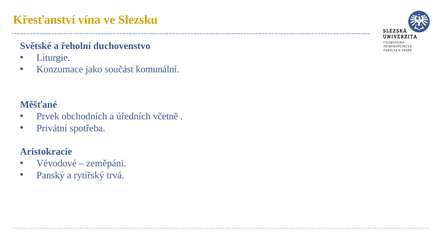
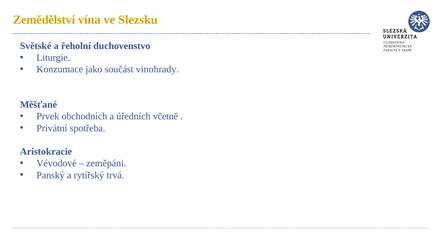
Křesťanství: Křesťanství -> Zemědělství
komunální: komunální -> vinohrady
